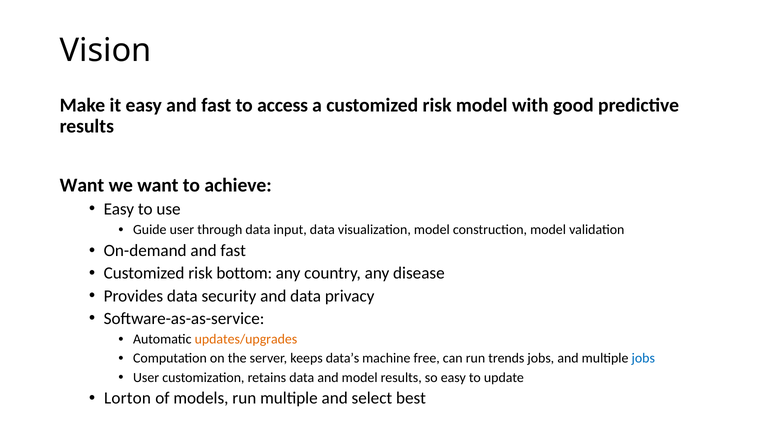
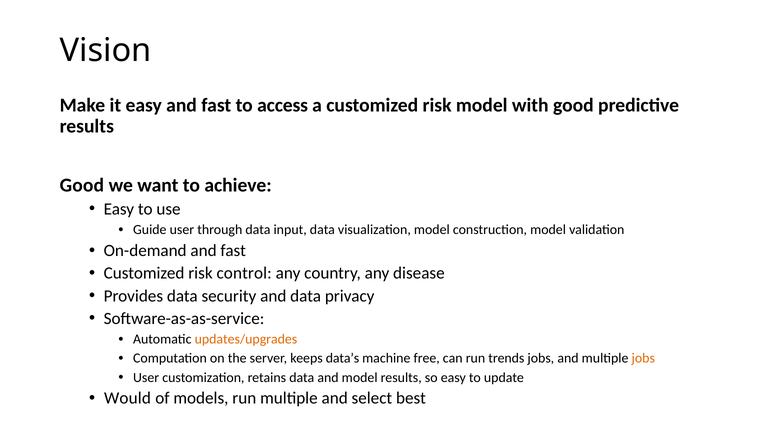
Want at (82, 185): Want -> Good
bottom: bottom -> control
jobs at (643, 358) colour: blue -> orange
Lorton: Lorton -> Would
